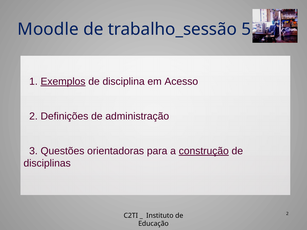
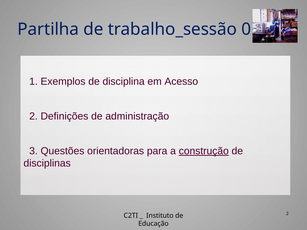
Moodle: Moodle -> Partilha
5: 5 -> 0
Exemplos underline: present -> none
